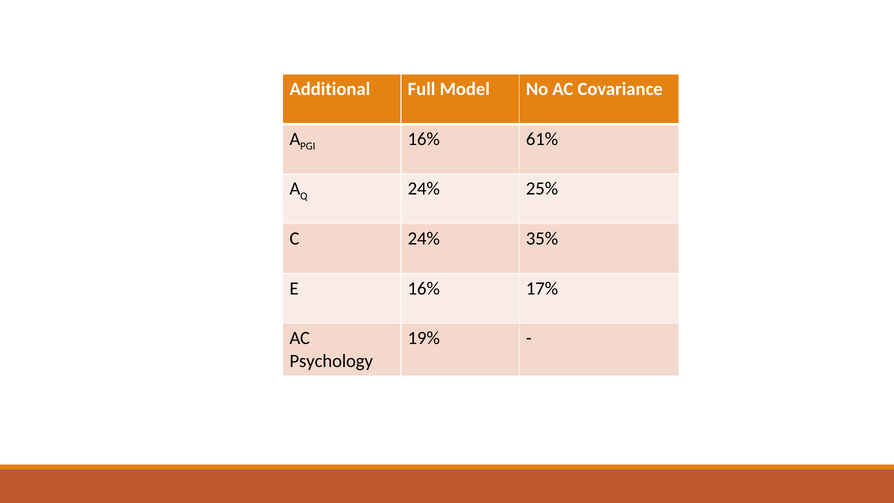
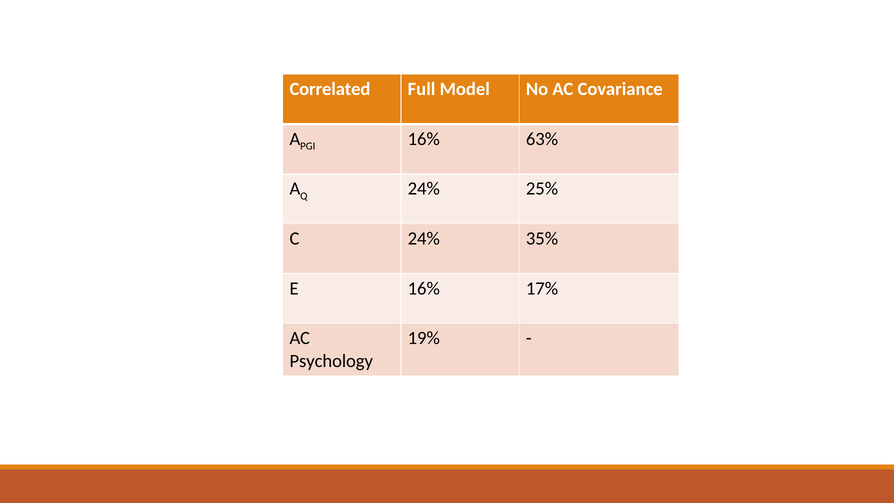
Additional: Additional -> Correlated
61%: 61% -> 63%
